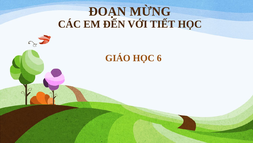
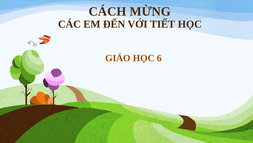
ĐOẠN: ĐOẠN -> CÁCH
